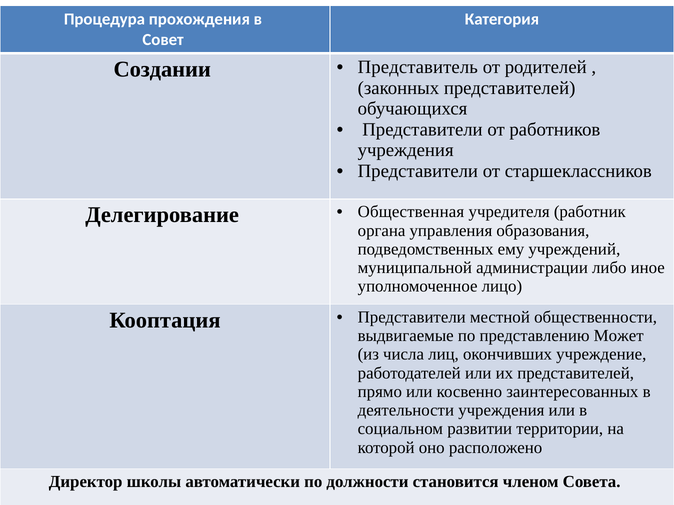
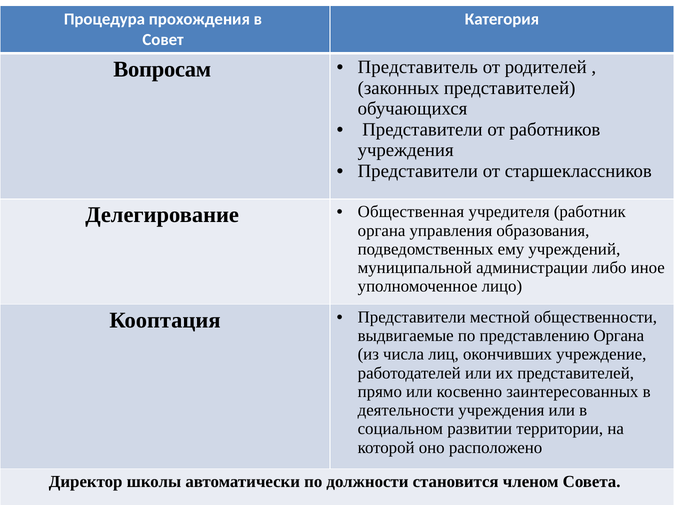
Создании: Создании -> Вопросам
представлению Может: Может -> Органа
